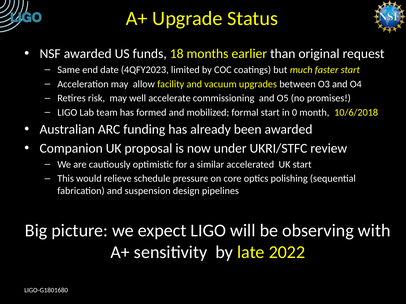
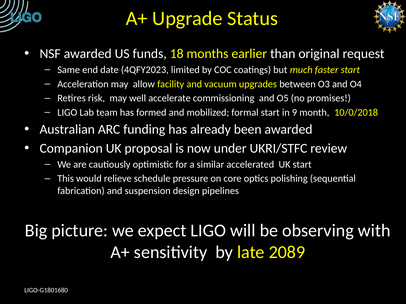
0: 0 -> 9
10/6/2018: 10/6/2018 -> 10/0/2018
2022: 2022 -> 2089
